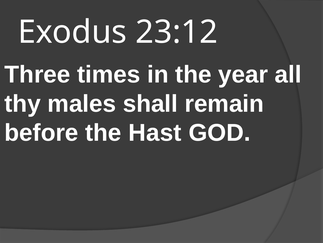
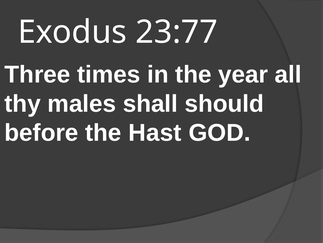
23:12: 23:12 -> 23:77
remain: remain -> should
